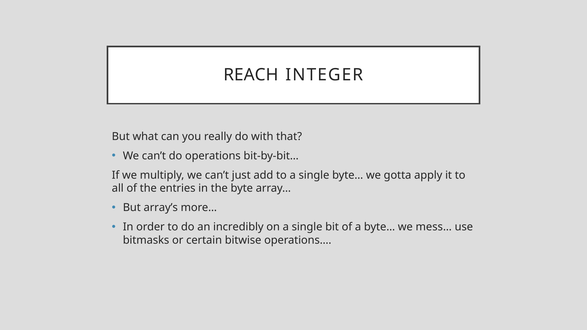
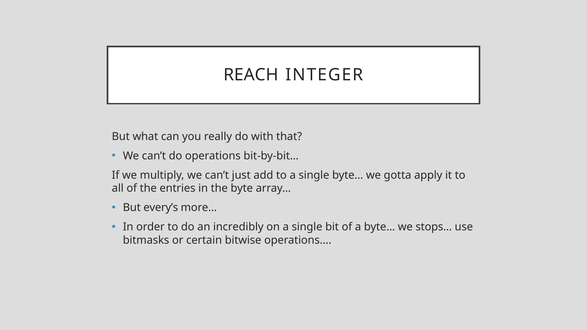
array’s: array’s -> every’s
mess…: mess… -> stops…
